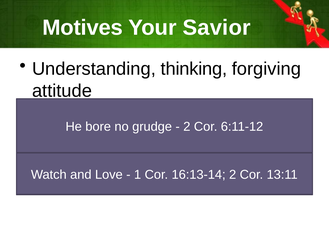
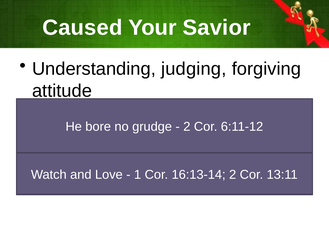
Motives: Motives -> Caused
thinking: thinking -> judging
